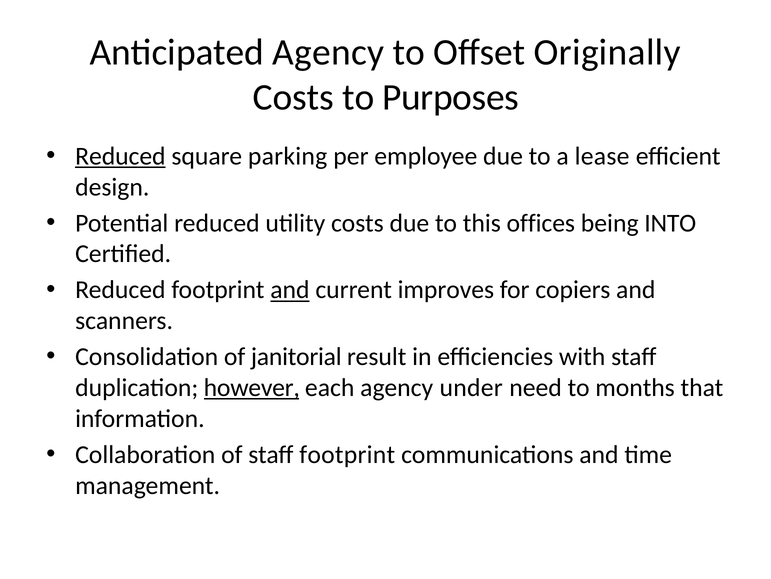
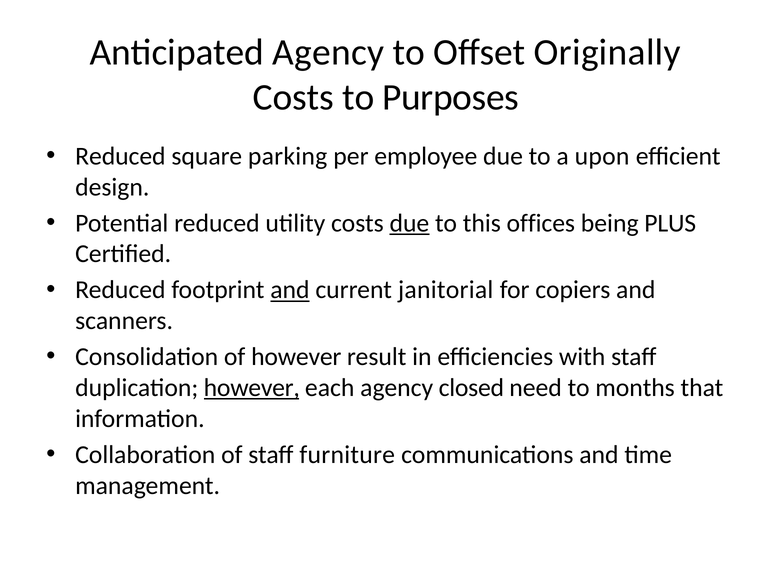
Reduced at (120, 156) underline: present -> none
lease: lease -> upon
due at (409, 223) underline: none -> present
INTO: INTO -> PLUS
improves: improves -> janitorial
of janitorial: janitorial -> however
under: under -> closed
staff footprint: footprint -> furniture
